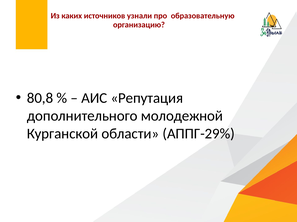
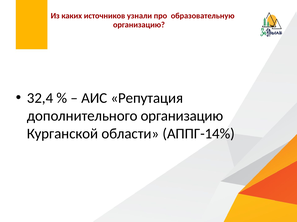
80,8: 80,8 -> 32,4
дополнительного молодежной: молодежной -> организацию
АППГ-29%: АППГ-29% -> АППГ-14%
